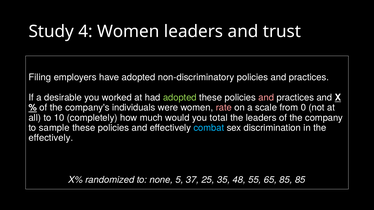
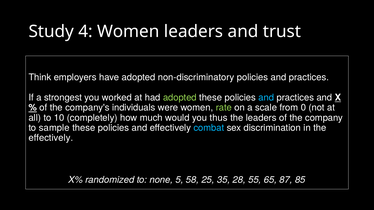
Filing: Filing -> Think
desirable: desirable -> strongest
and at (266, 98) colour: pink -> light blue
rate colour: pink -> light green
total: total -> thus
37: 37 -> 58
48: 48 -> 28
65 85: 85 -> 87
